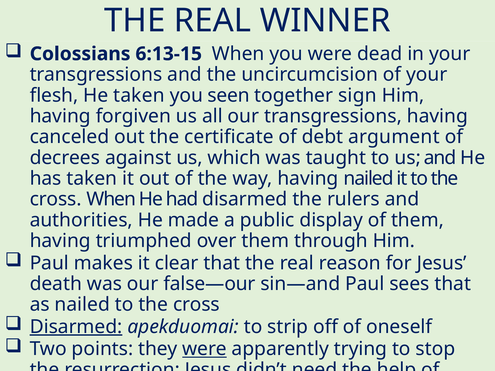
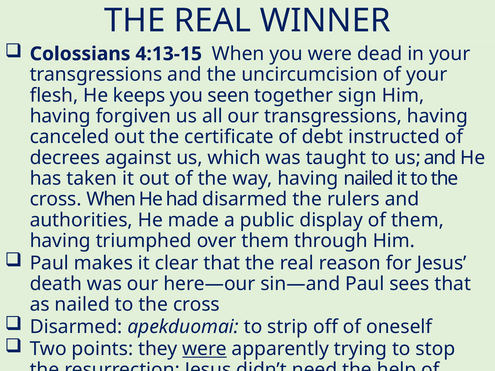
6:13-15: 6:13-15 -> 4:13-15
He taken: taken -> keeps
argument: argument -> instructed
false—our: false—our -> here—our
Disarmed at (76, 327) underline: present -> none
